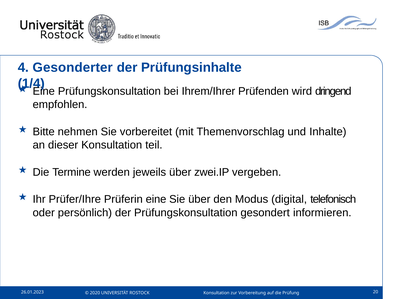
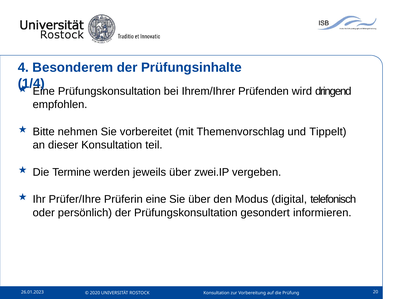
Gesonderter: Gesonderter -> Besonderem
Inhalte: Inhalte -> Tippelt
